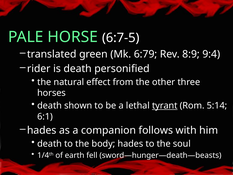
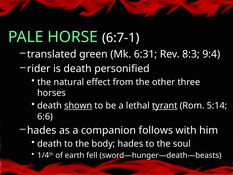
6:7-5: 6:7-5 -> 6:7-1
6:79: 6:79 -> 6:31
8:9: 8:9 -> 8:3
shown underline: none -> present
6:1: 6:1 -> 6:6
